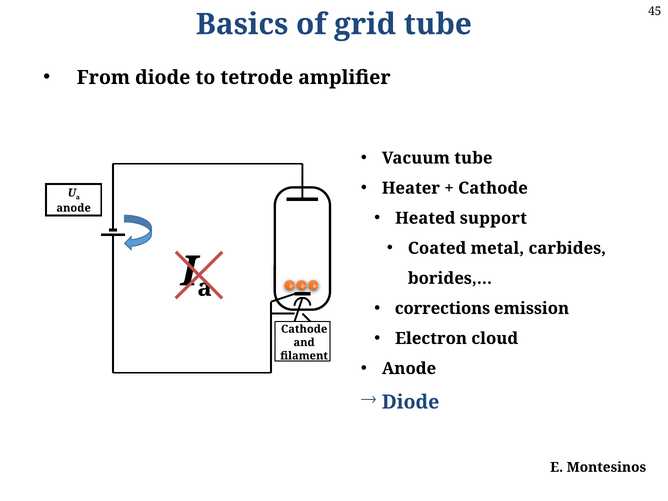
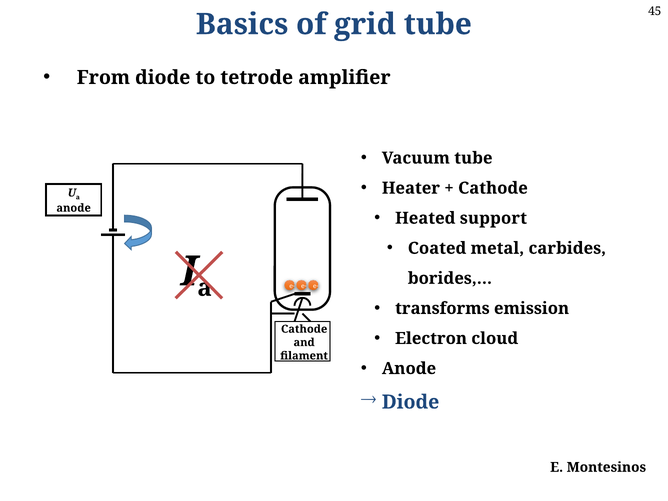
corrections: corrections -> transforms
